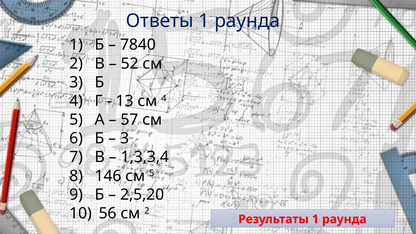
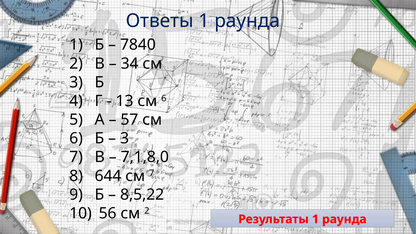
52: 52 -> 34
13 см 4: 4 -> 6
1,3,3,4: 1,3,3,4 -> 7,1,8,0
146: 146 -> 644
см 5: 5 -> 7
2,5,20: 2,5,20 -> 8,5,22
